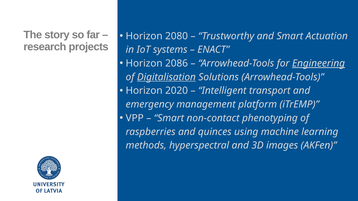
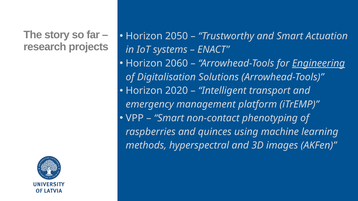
2080: 2080 -> 2050
2086: 2086 -> 2060
Digitalisation underline: present -> none
